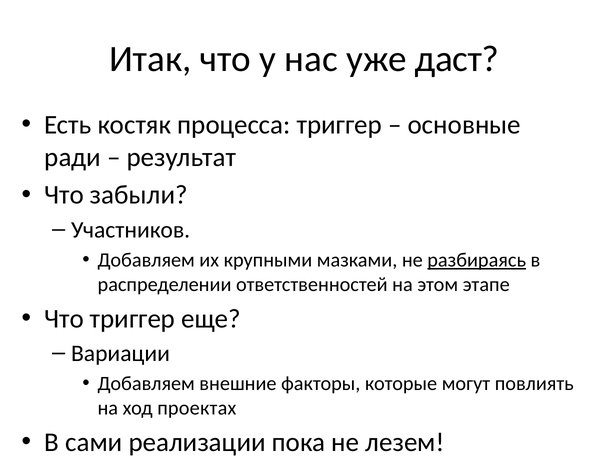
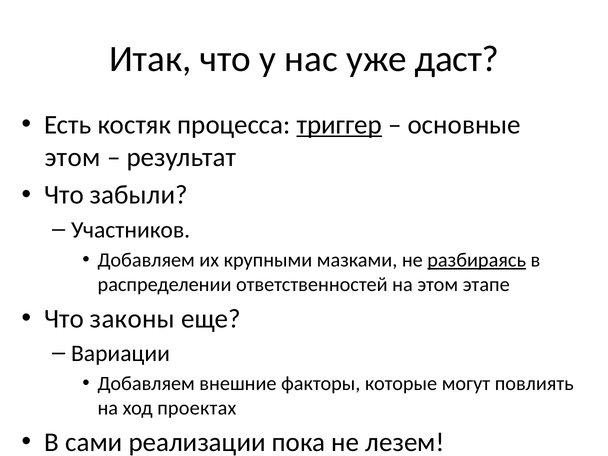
триггер at (339, 125) underline: none -> present
ради at (73, 157): ради -> этом
Что триггер: триггер -> законы
